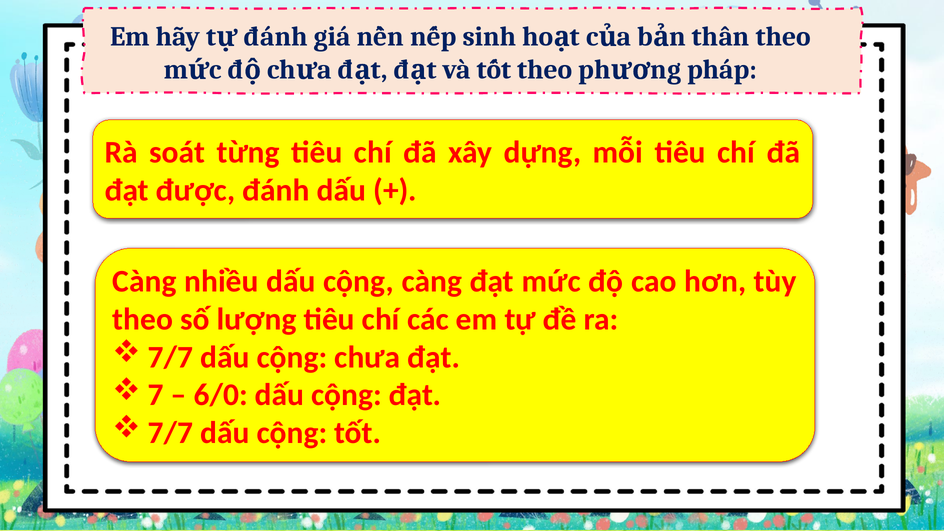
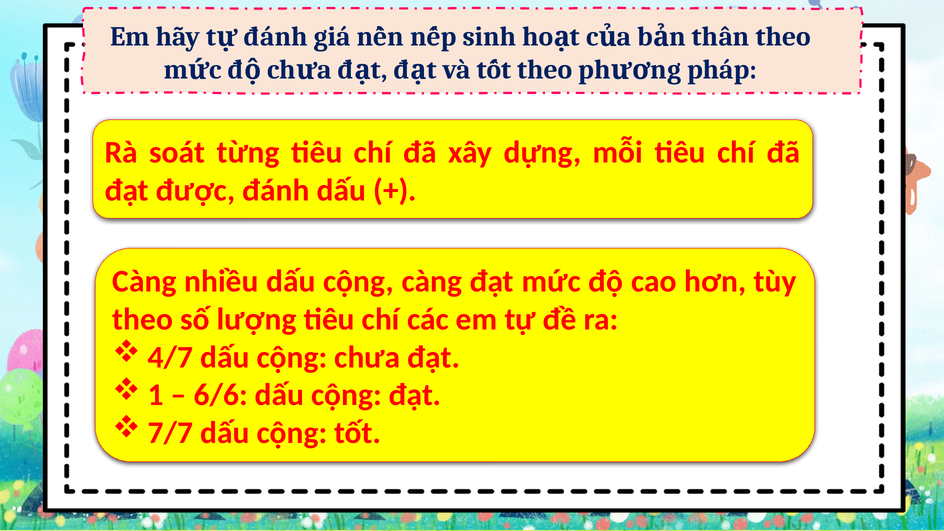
7/7 at (171, 357): 7/7 -> 4/7
7: 7 -> 1
6/0: 6/0 -> 6/6
